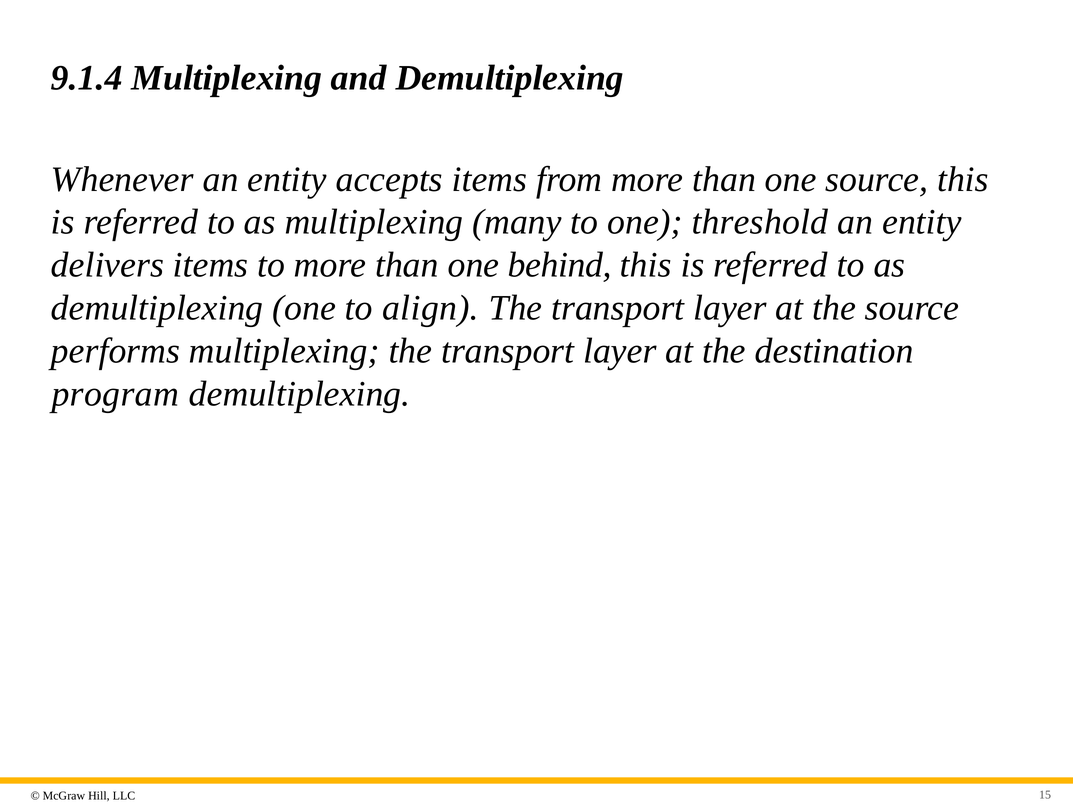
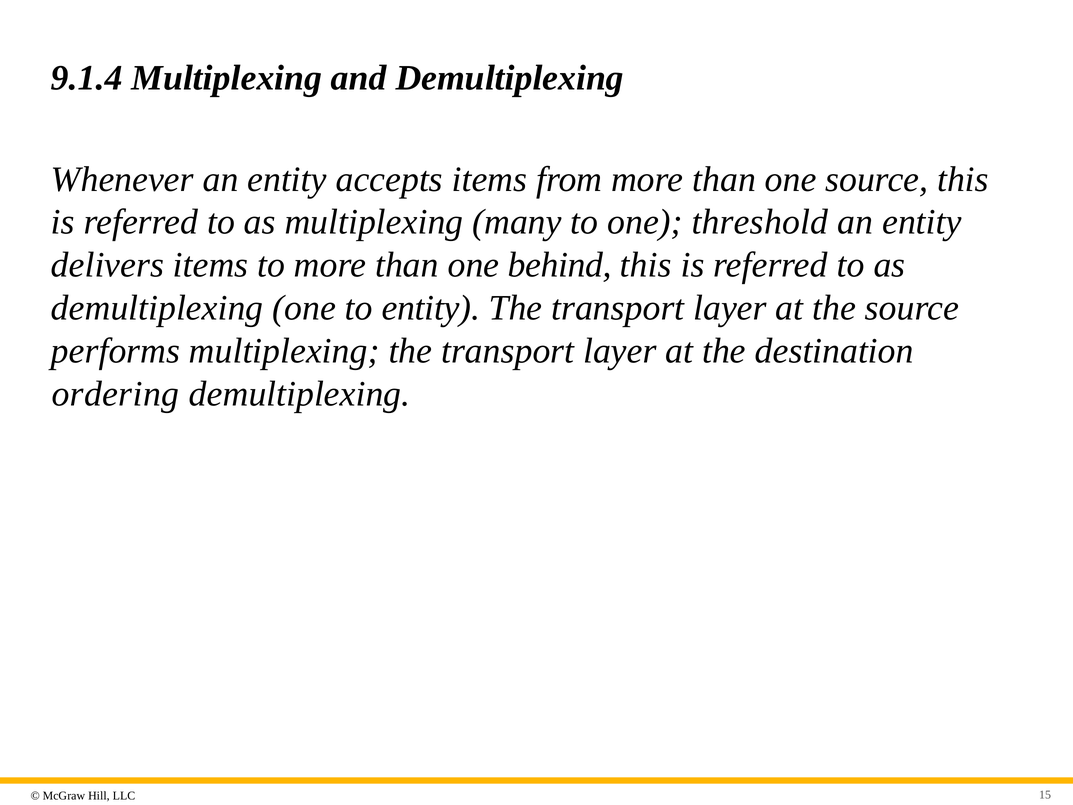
to align: align -> entity
program: program -> ordering
